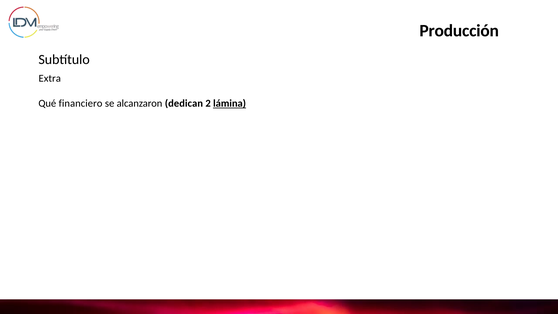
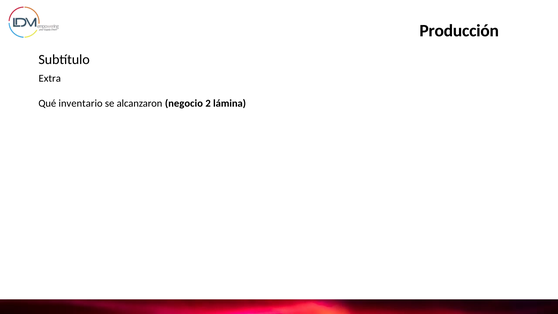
financiero: financiero -> inventario
dedican: dedican -> negocio
lámina underline: present -> none
